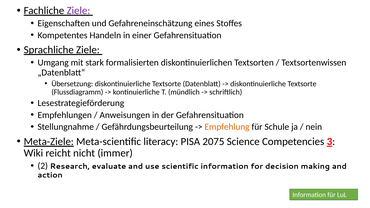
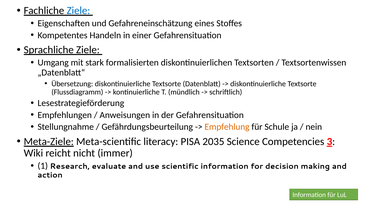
Ziele at (78, 11) colour: purple -> blue
2075: 2075 -> 2035
2: 2 -> 1
